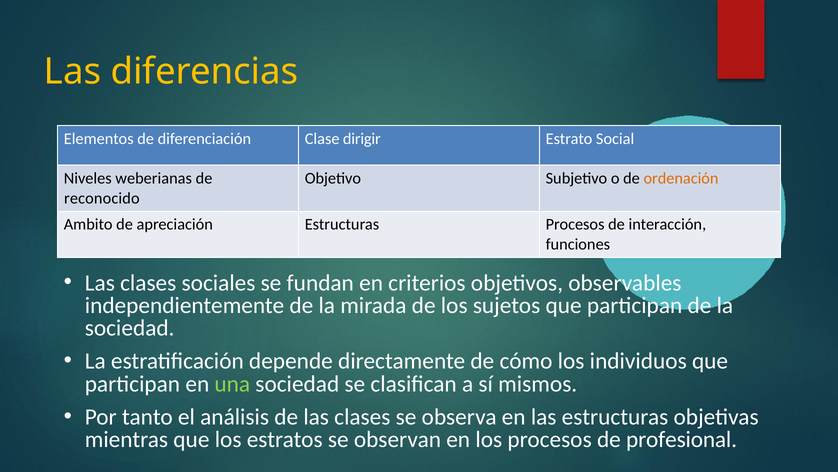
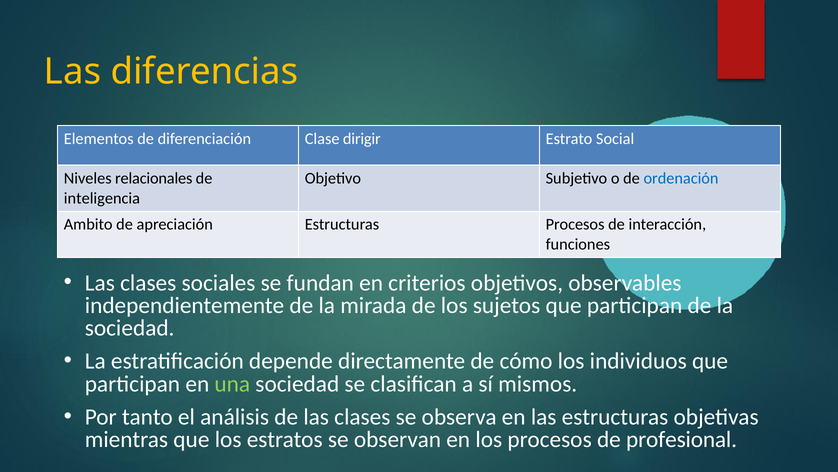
weberianas: weberianas -> relacionales
ordenación colour: orange -> blue
reconocido: reconocido -> inteligencia
